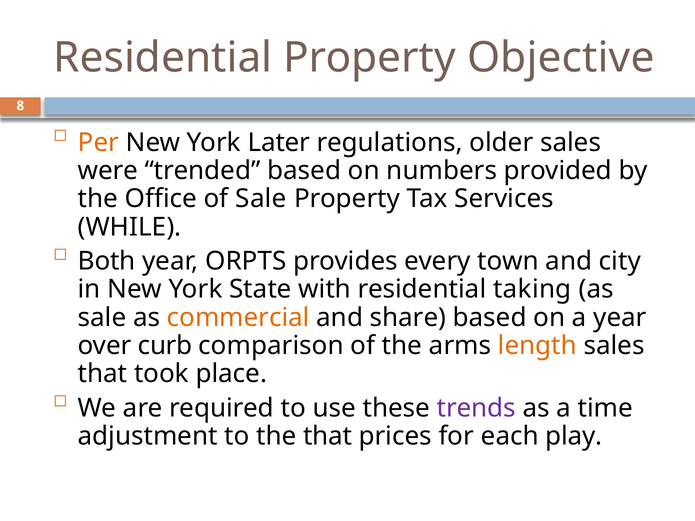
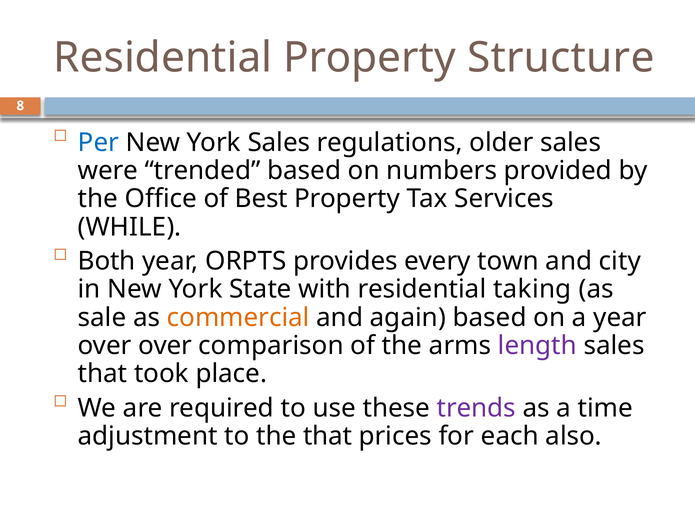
Objective: Objective -> Structure
Per colour: orange -> blue
York Later: Later -> Sales
of Sale: Sale -> Best
share: share -> again
over curb: curb -> over
length colour: orange -> purple
play: play -> also
